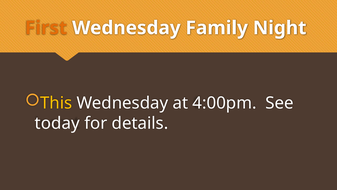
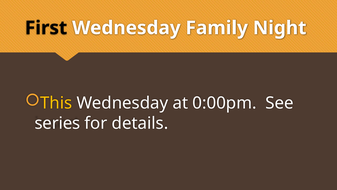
First colour: orange -> black
4:00pm: 4:00pm -> 0:00pm
today: today -> series
